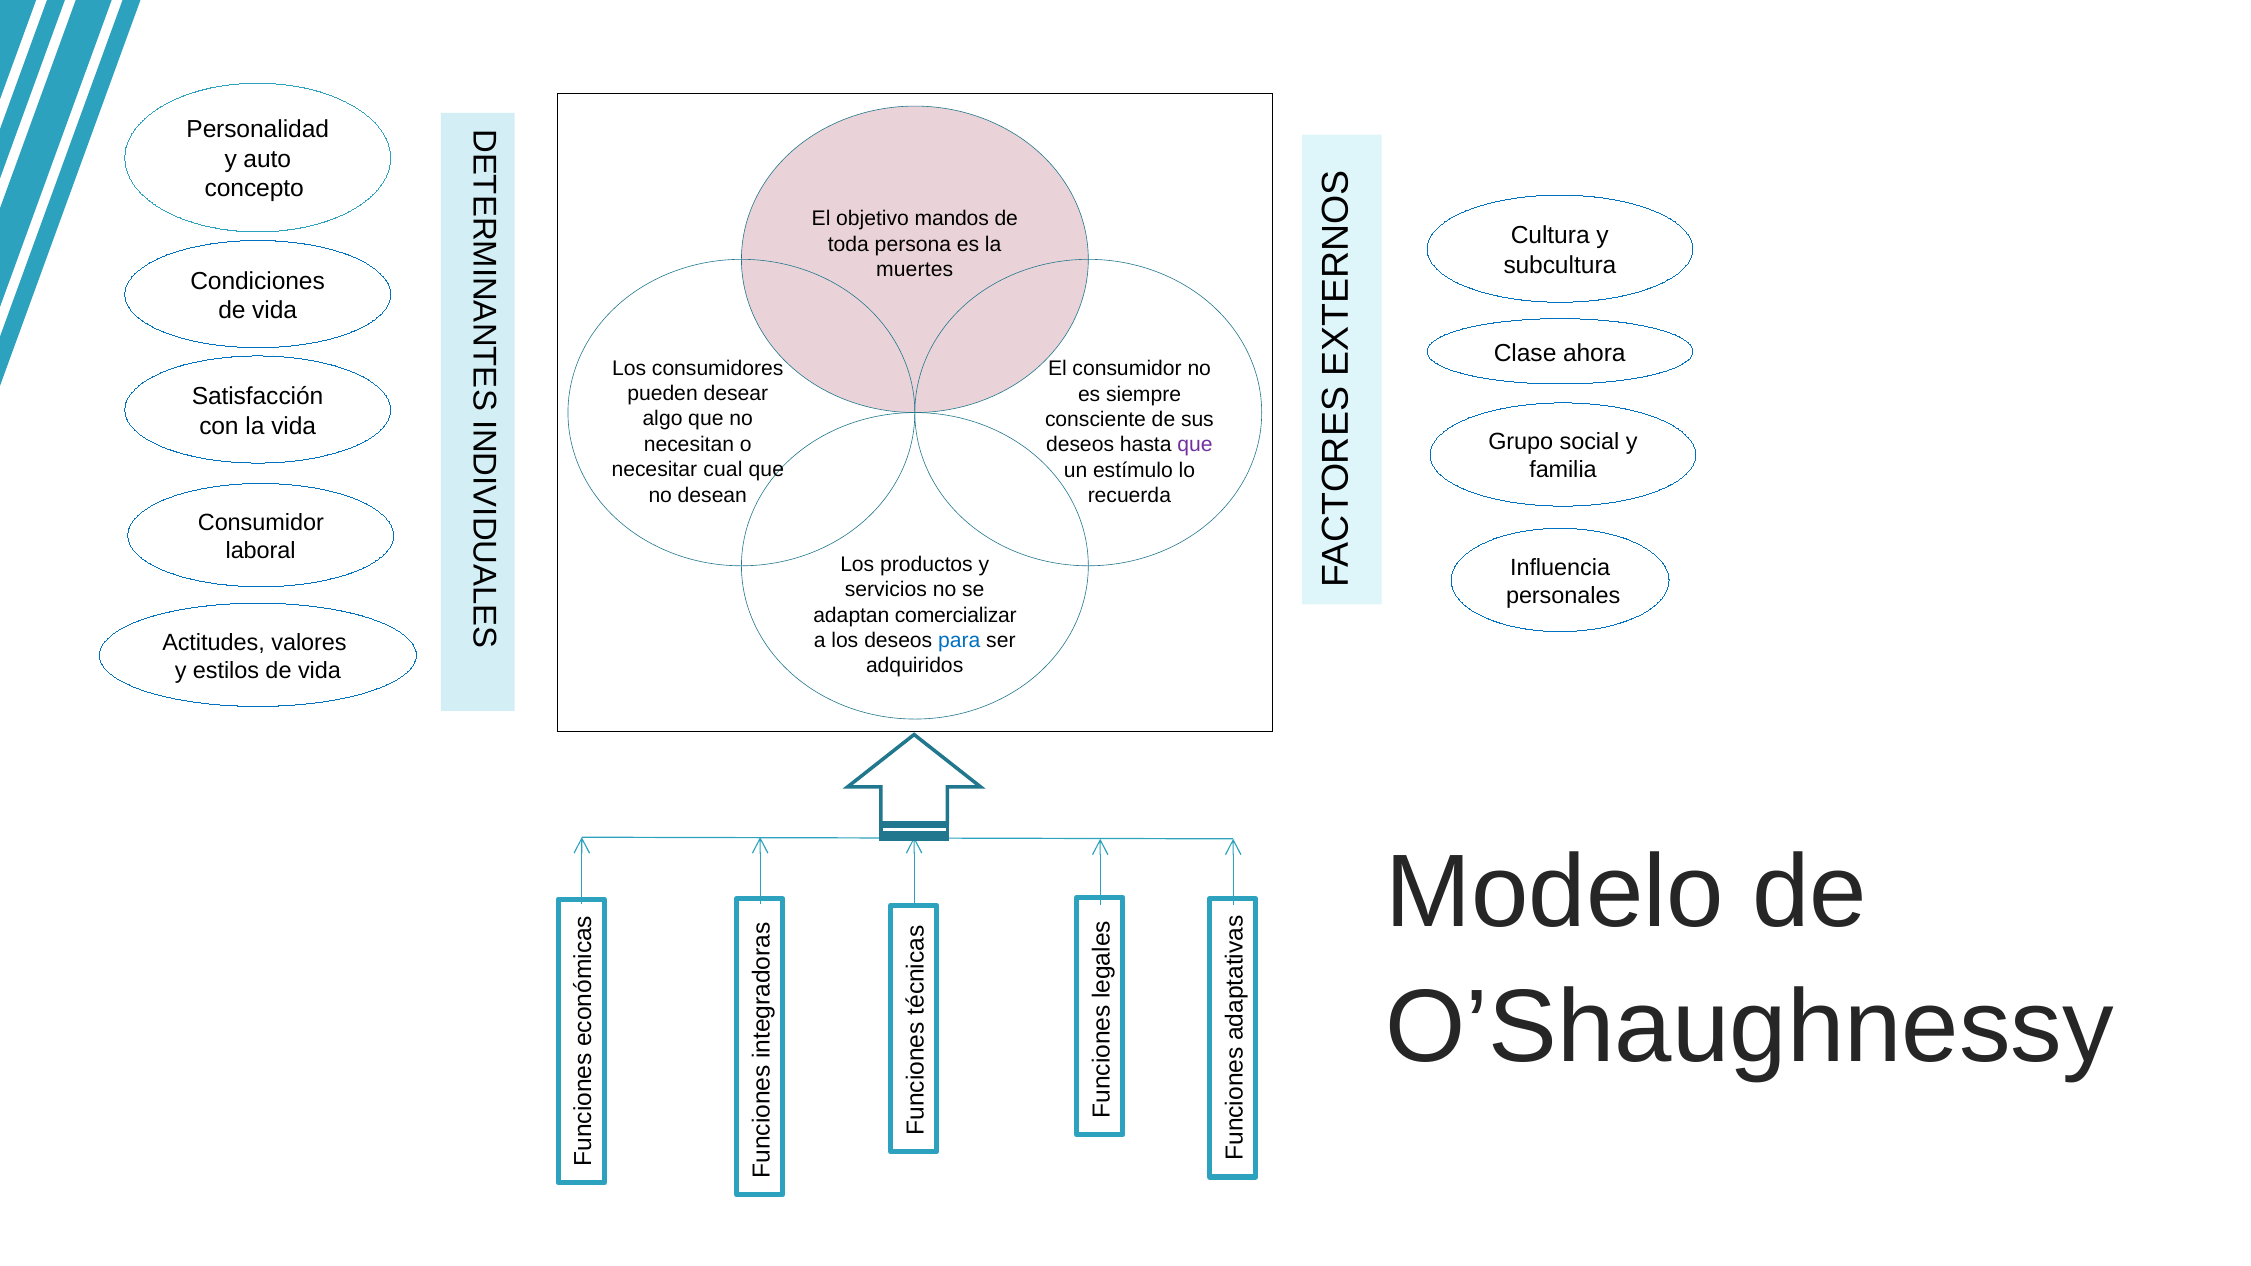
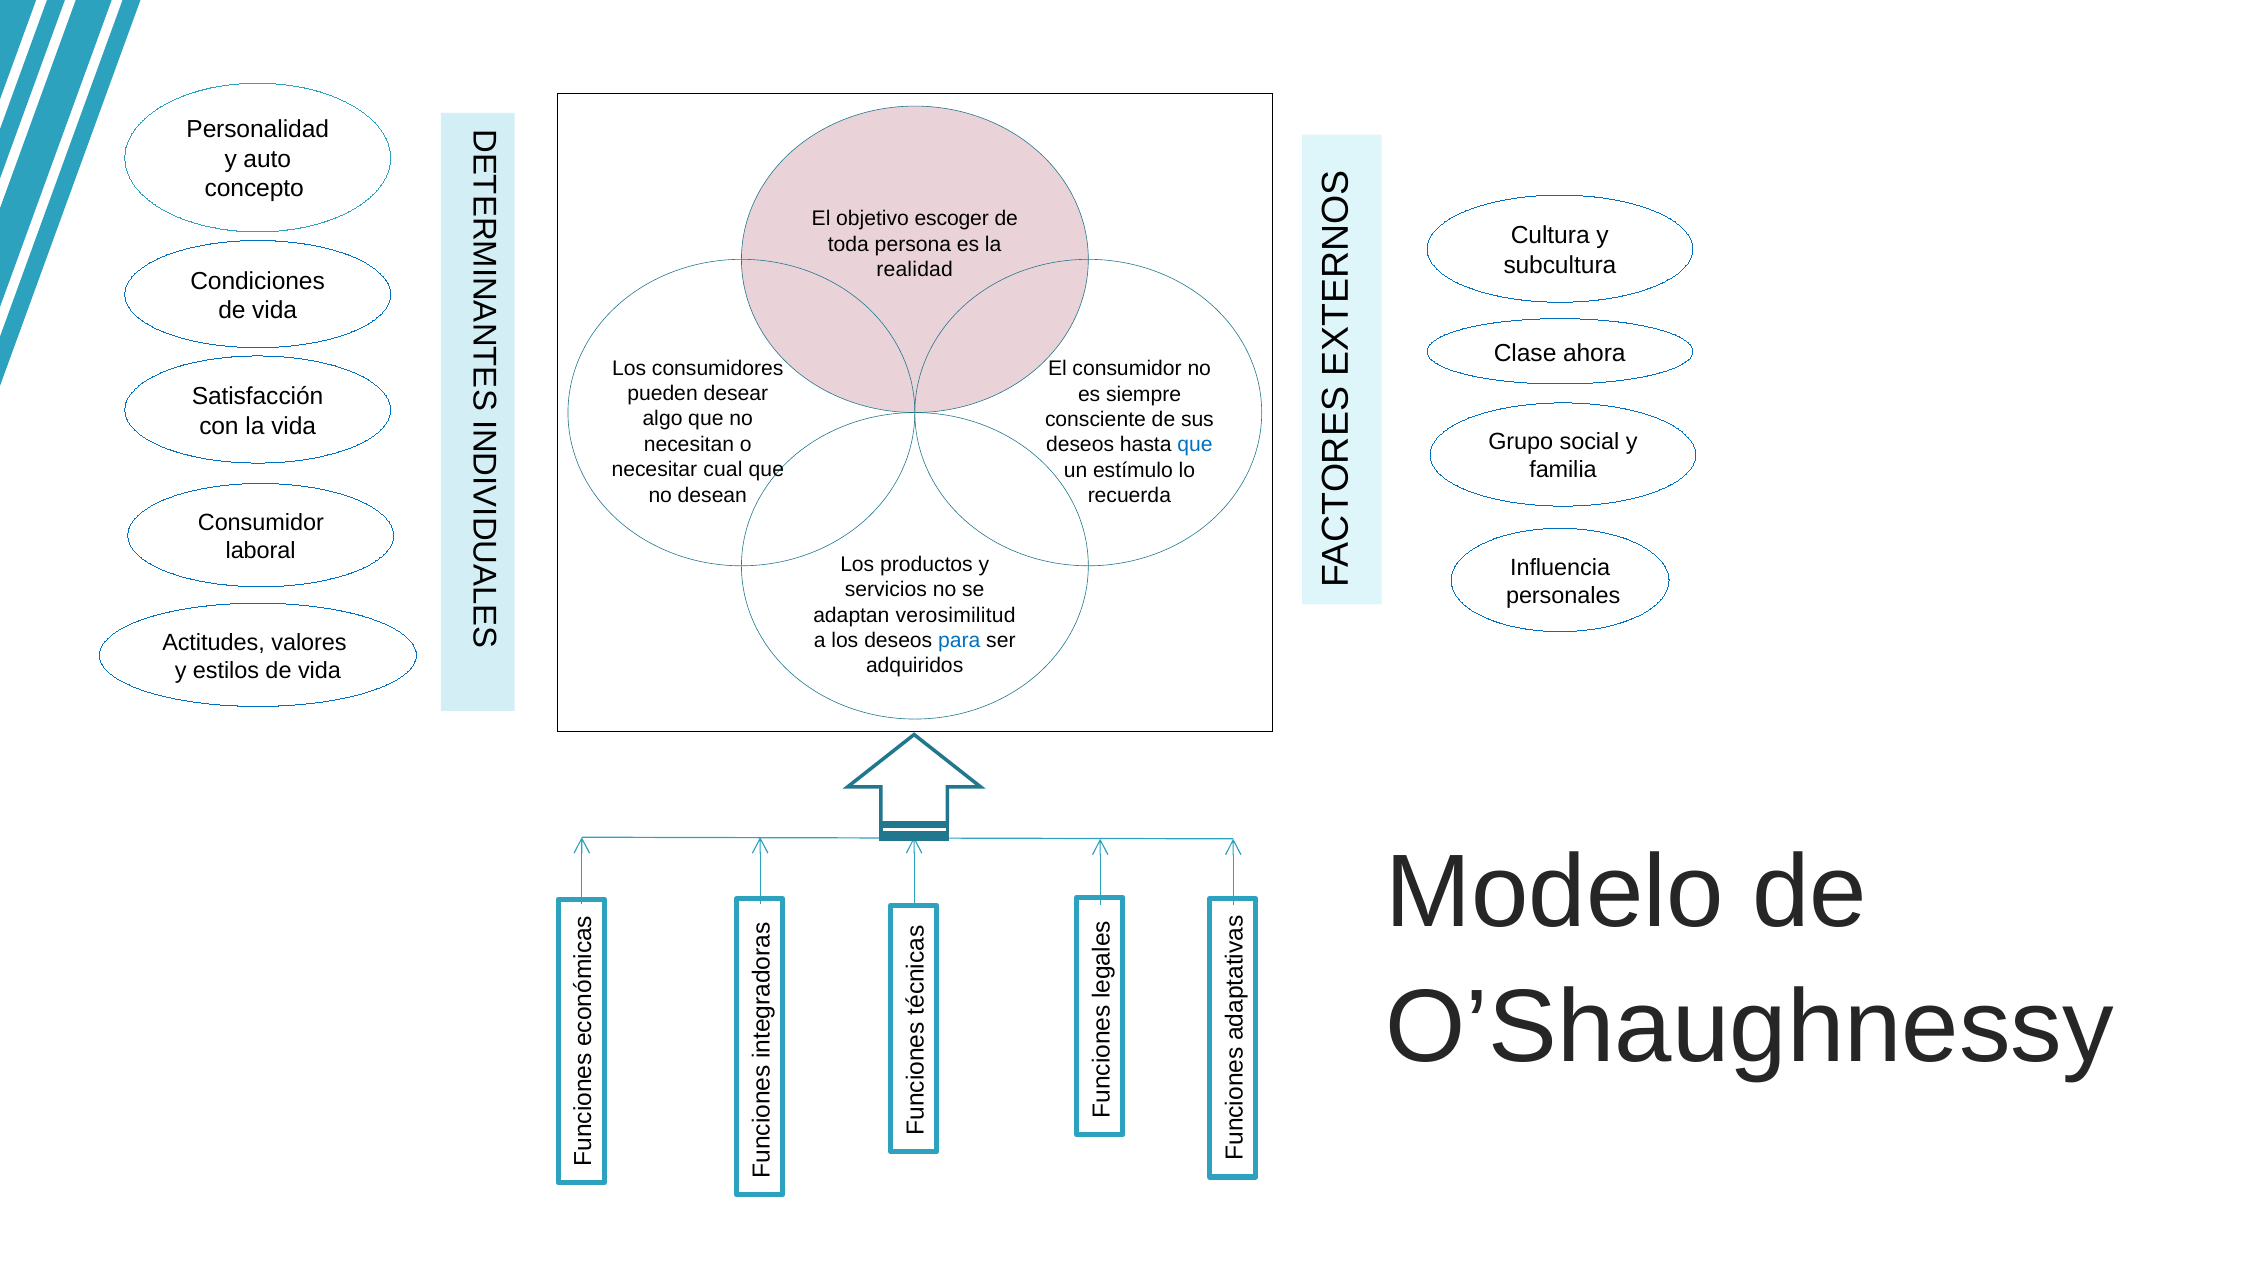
mandos: mandos -> escoger
muertes: muertes -> realidad
que at (1195, 445) colour: purple -> blue
comercializar: comercializar -> verosimilitud
